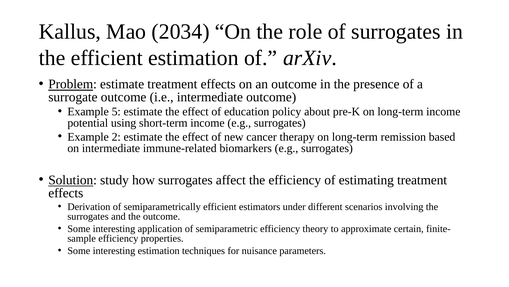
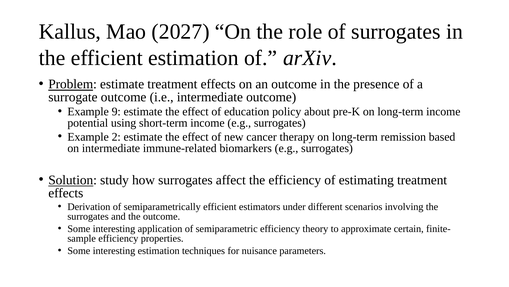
2034: 2034 -> 2027
5: 5 -> 9
